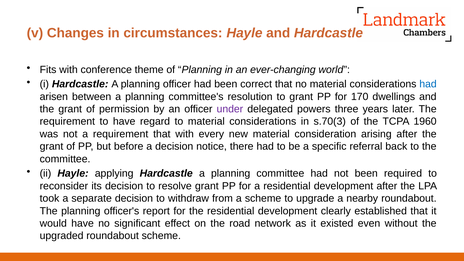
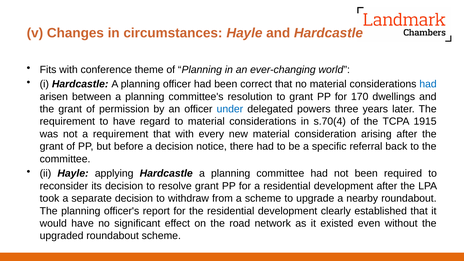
under colour: purple -> blue
s.70(3: s.70(3 -> s.70(4
1960: 1960 -> 1915
